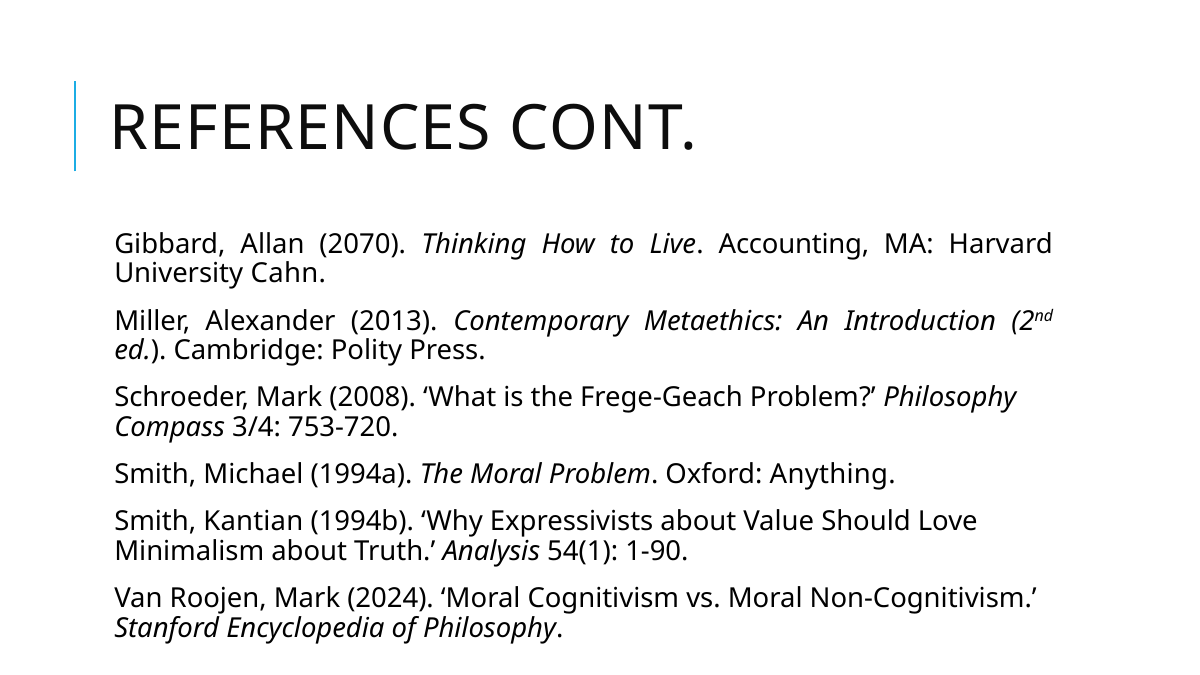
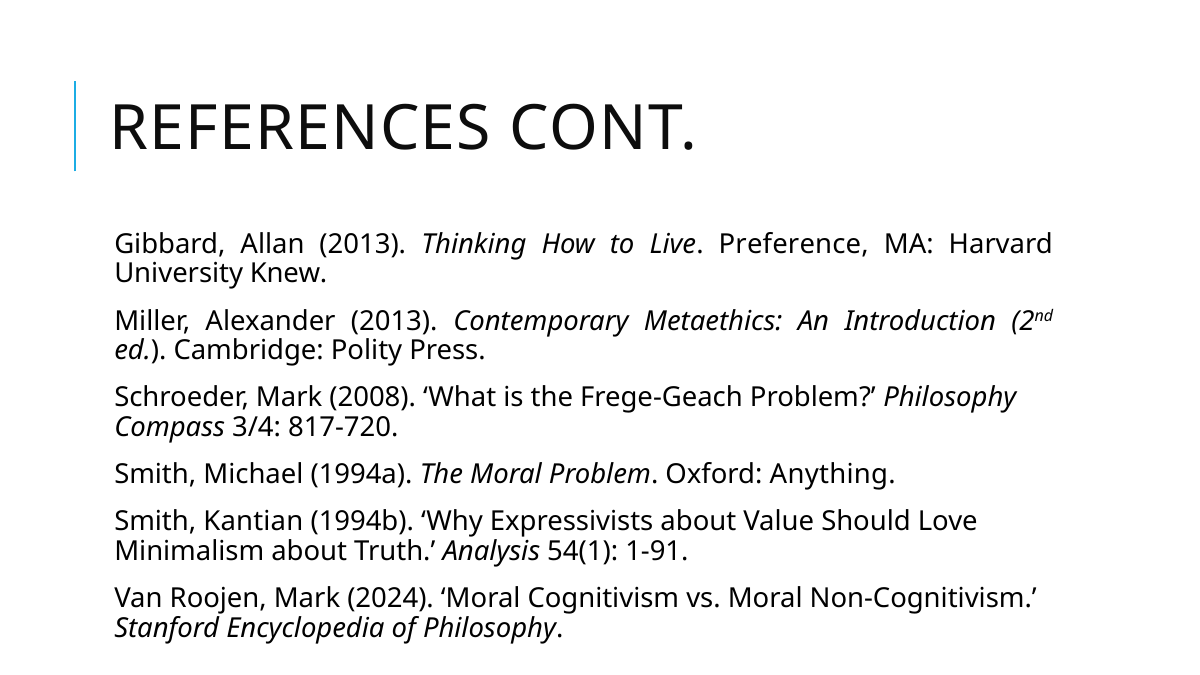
Allan 2070: 2070 -> 2013
Accounting: Accounting -> Preference
Cahn: Cahn -> Knew
753-720: 753-720 -> 817-720
1-90: 1-90 -> 1-91
